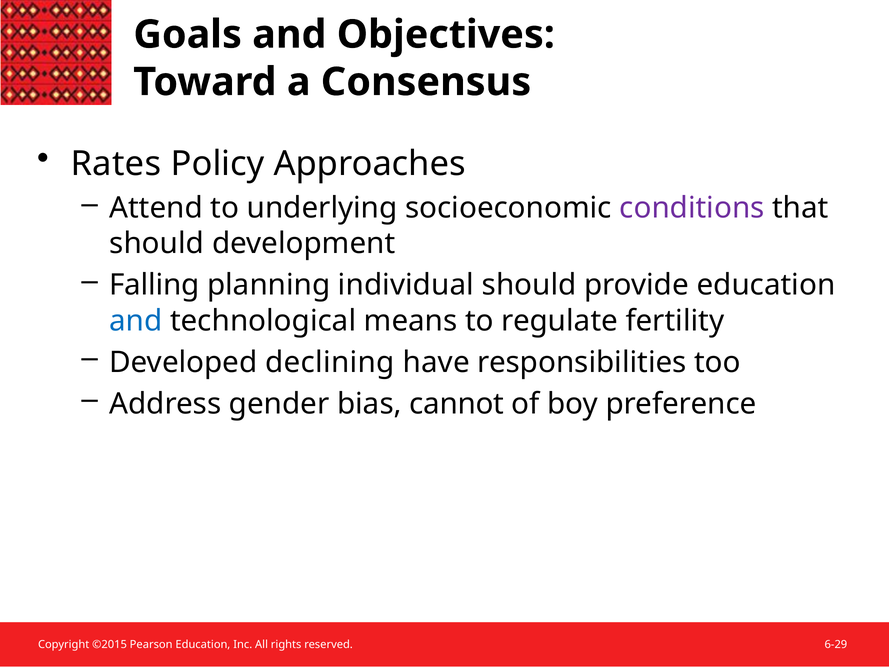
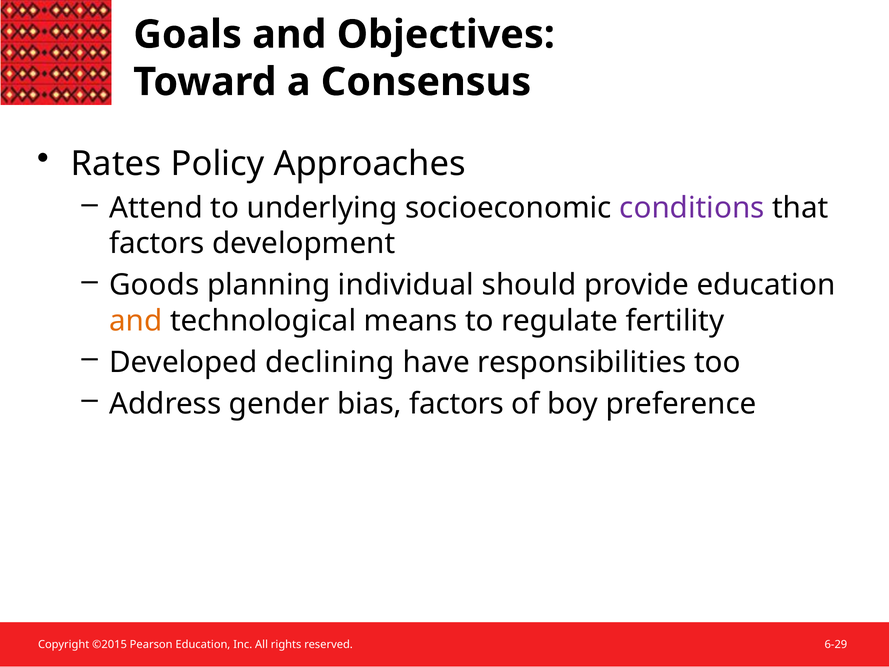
should at (157, 244): should -> factors
Falling: Falling -> Goods
and at (136, 321) colour: blue -> orange
bias cannot: cannot -> factors
